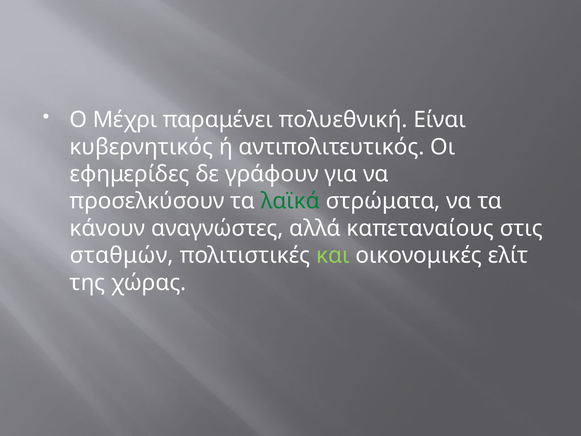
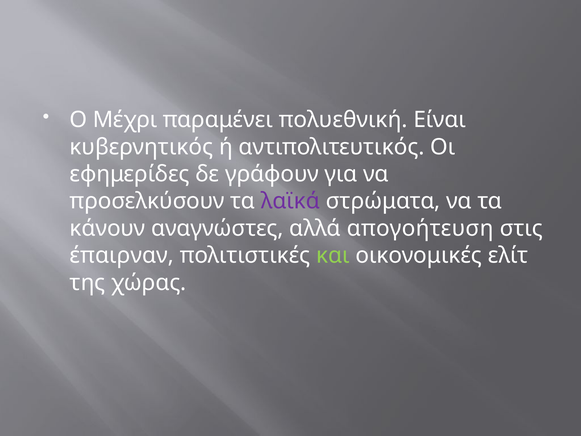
λαϊκά colour: green -> purple
καπεταναίους: καπεταναίους -> απογοήτευση
σταθμών: σταθμών -> έπαιρναν
